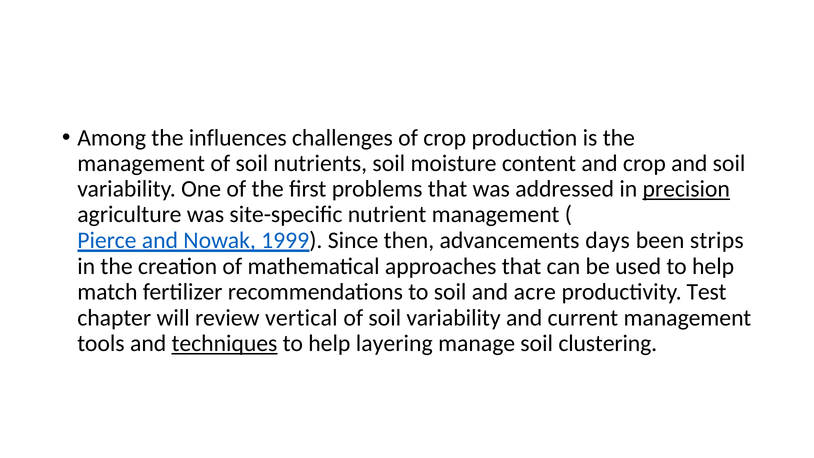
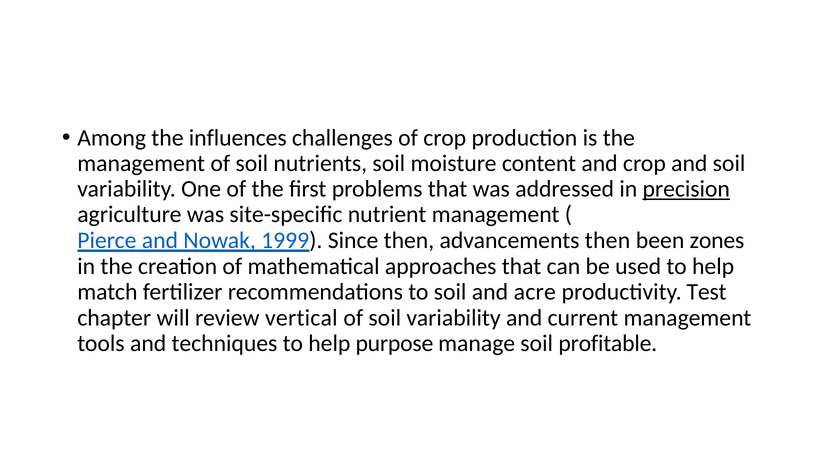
advancements days: days -> then
strips: strips -> zones
techniques underline: present -> none
layering: layering -> purpose
clustering: clustering -> profitable
